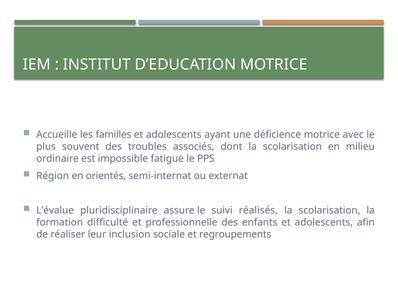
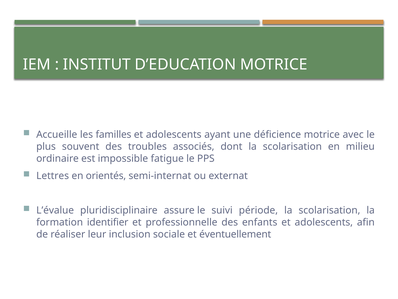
Région: Région -> Lettres
réalisés: réalisés -> période
difficulté: difficulté -> identifier
regroupements: regroupements -> éventuellement
